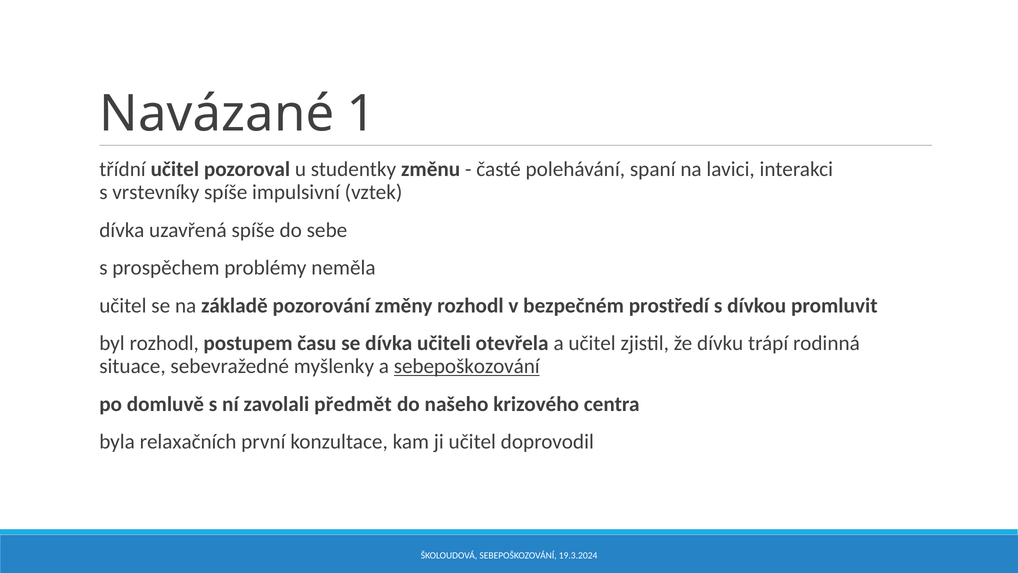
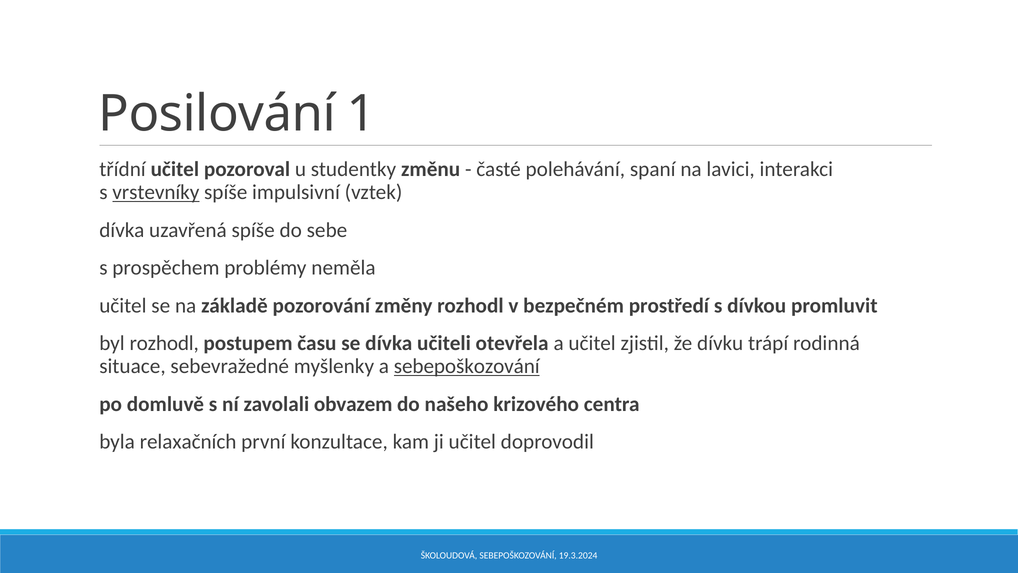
Navázané: Navázané -> Posilování
vrstevníky underline: none -> present
předmět: předmět -> obvazem
